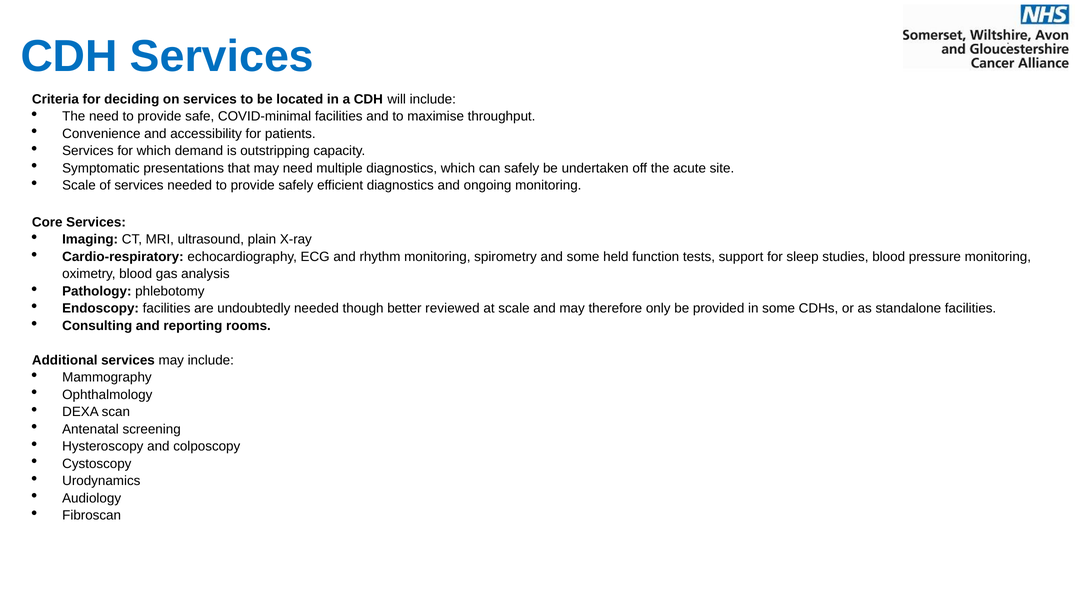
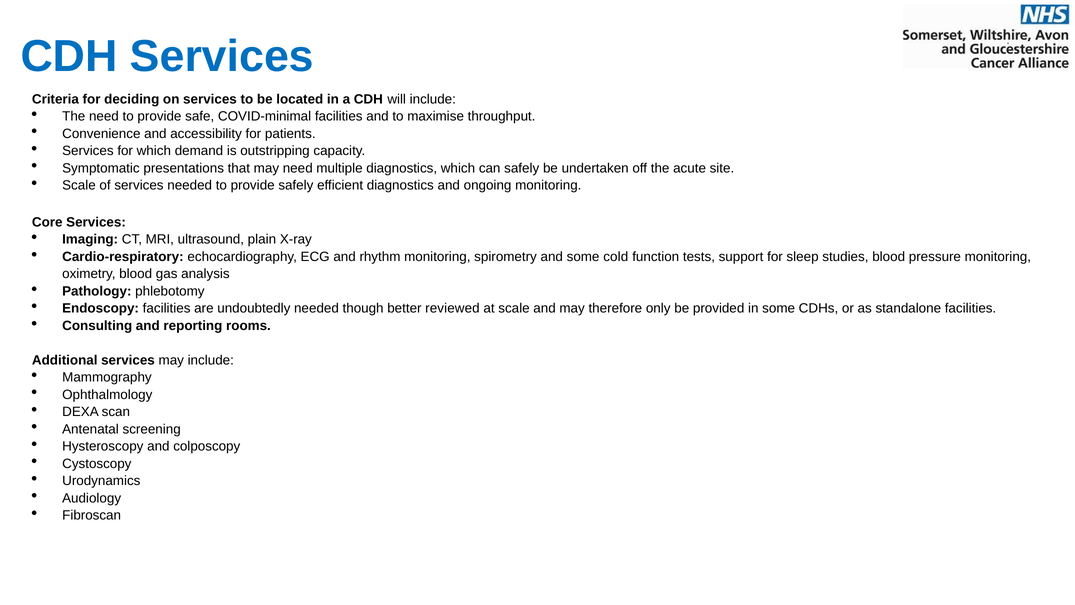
held: held -> cold
